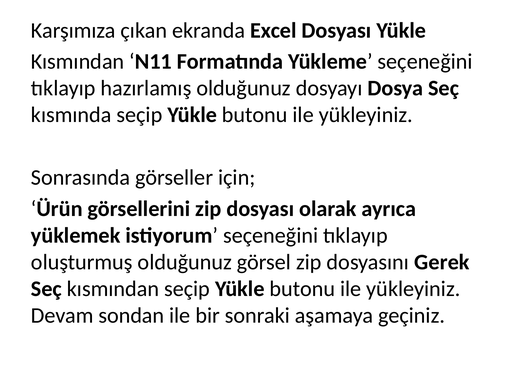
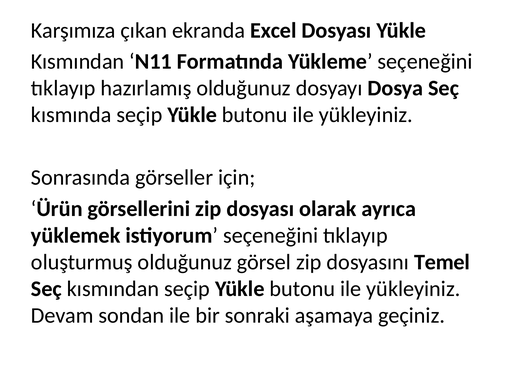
Gerek: Gerek -> Temel
